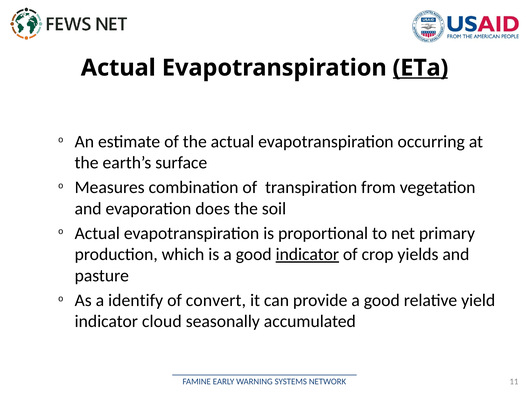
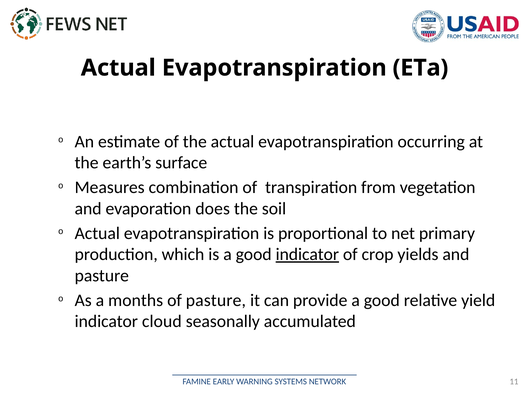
ETa underline: present -> none
identify: identify -> months
of convert: convert -> pasture
